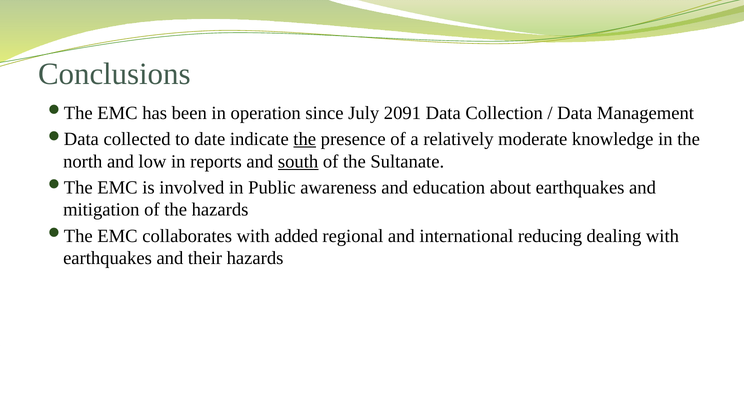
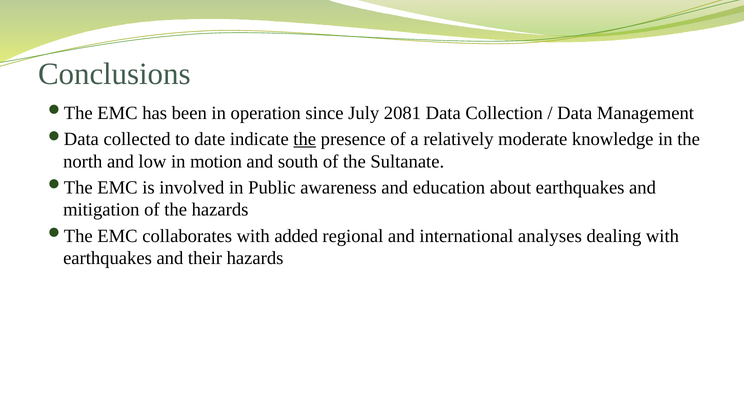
2091: 2091 -> 2081
reports: reports -> motion
south underline: present -> none
reducing: reducing -> analyses
